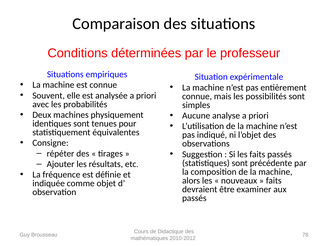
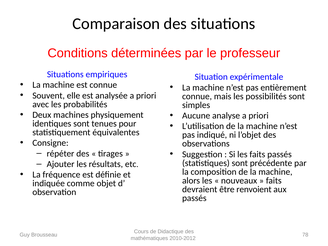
examiner: examiner -> renvoient
